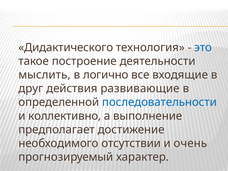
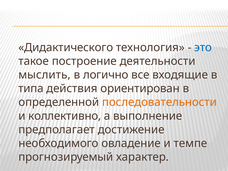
друг: друг -> типа
развивающие: развивающие -> ориентирован
последовательности colour: blue -> orange
отсутствии: отсутствии -> овладение
очень: очень -> темпе
